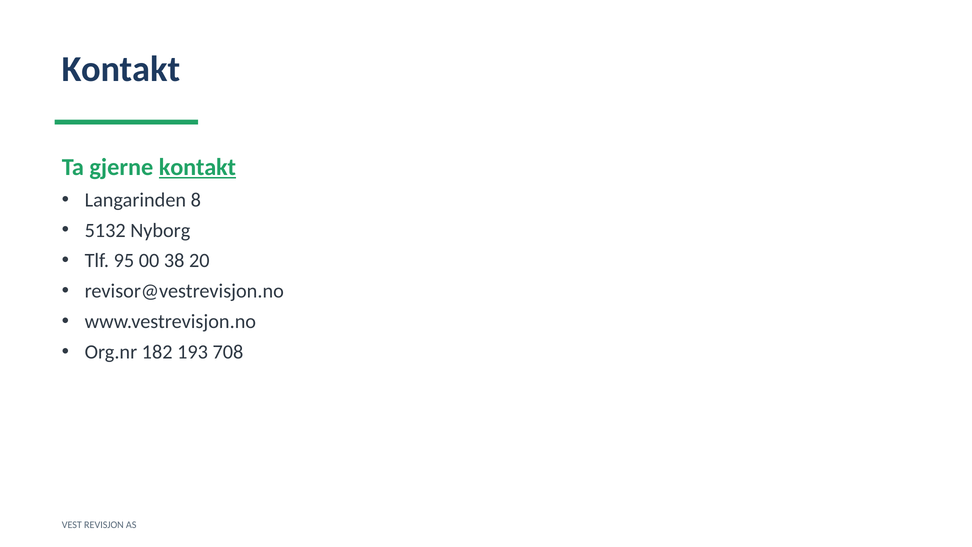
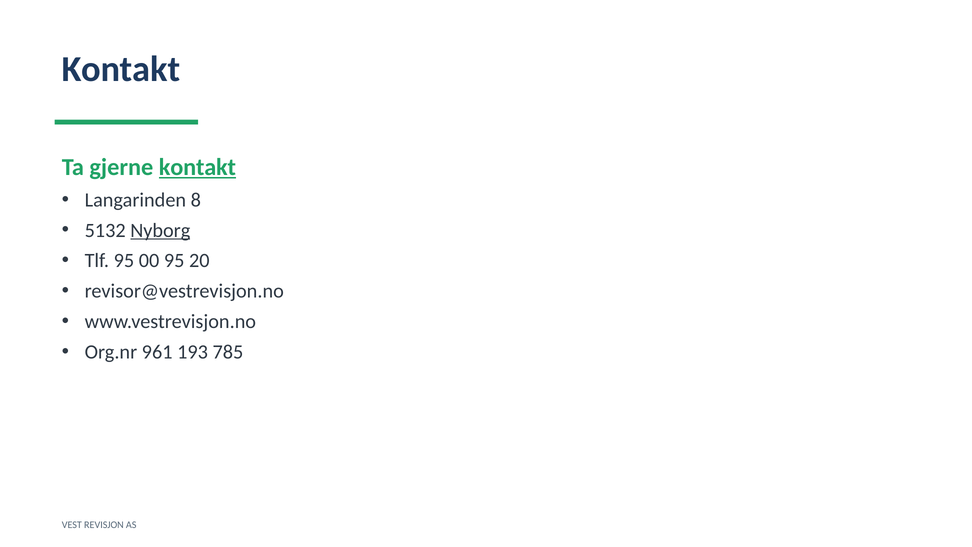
Nyborg underline: none -> present
00 38: 38 -> 95
182: 182 -> 961
708: 708 -> 785
